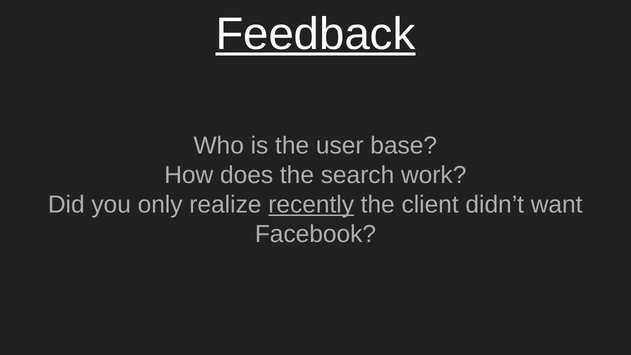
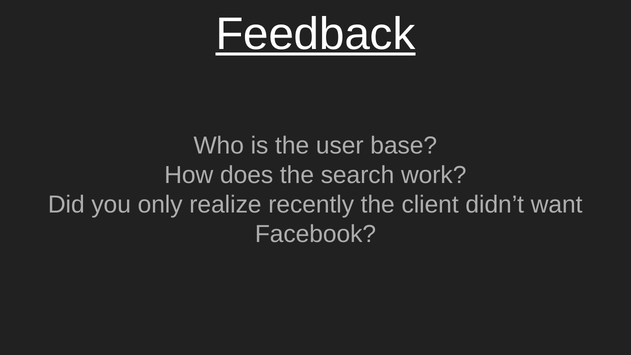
recently underline: present -> none
